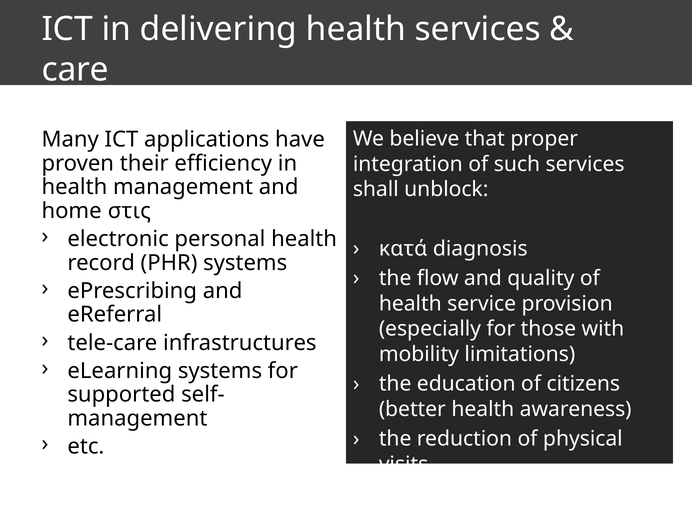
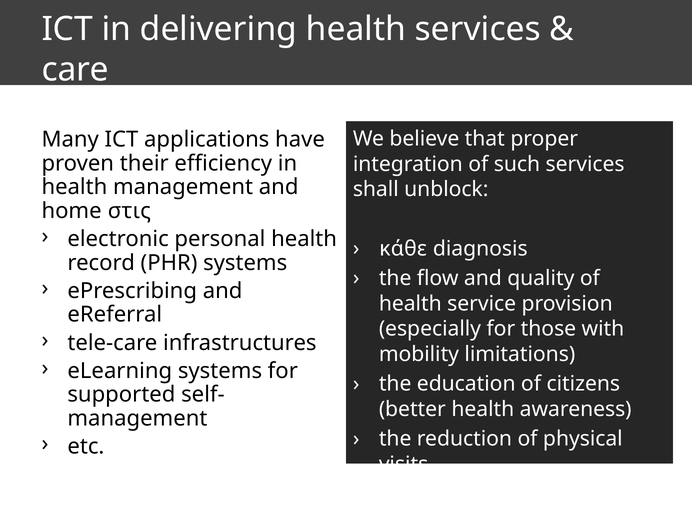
κατά: κατά -> κάθε
